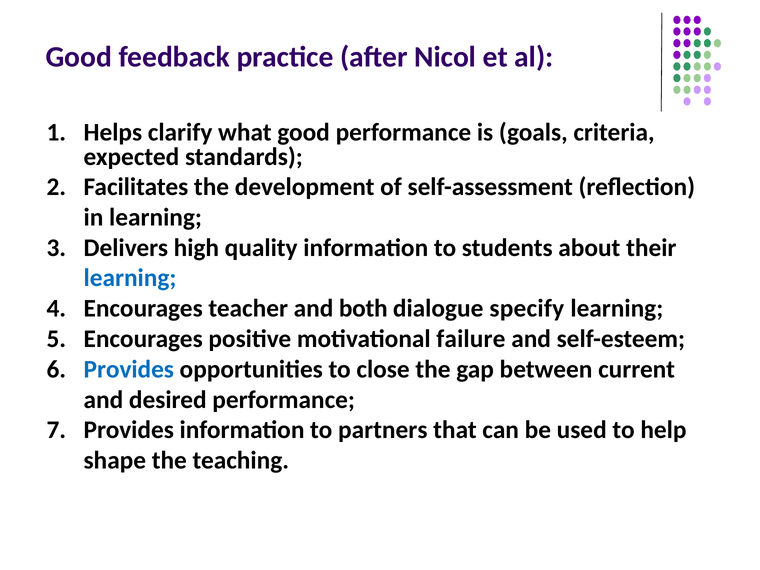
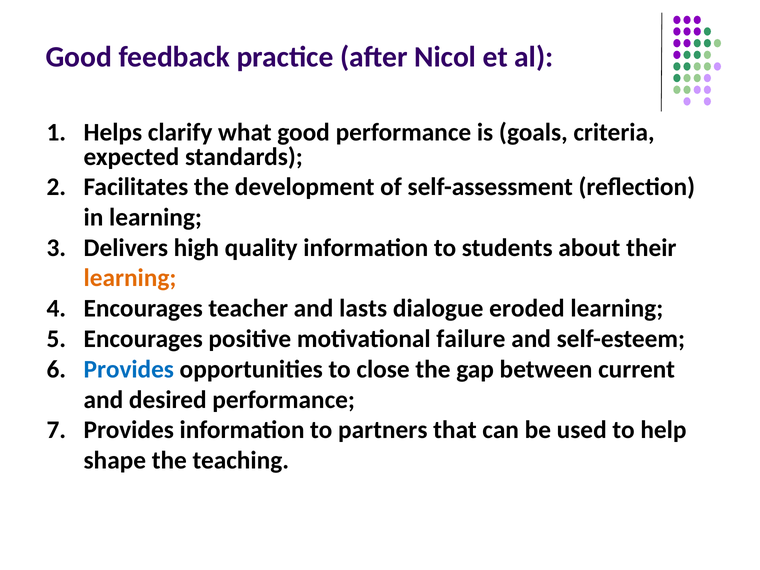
learning at (130, 278) colour: blue -> orange
both: both -> lasts
specify: specify -> eroded
